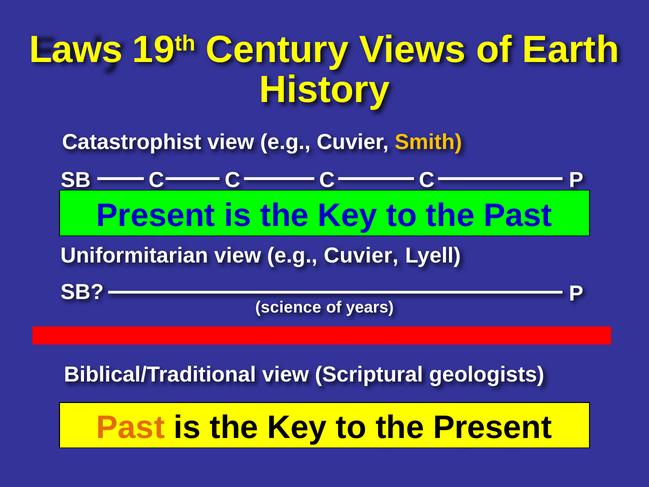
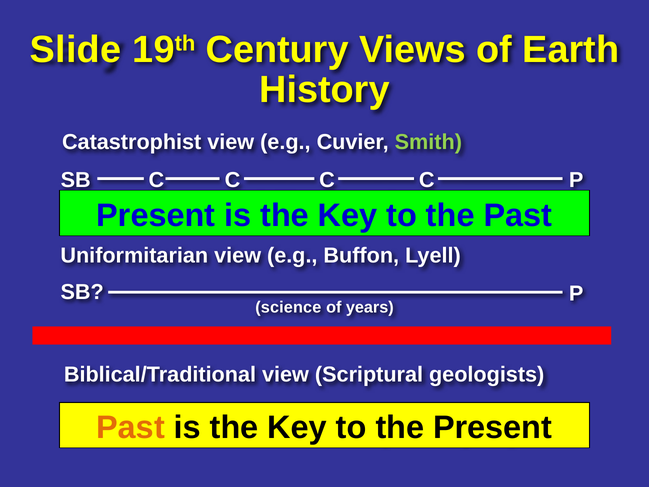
Laws: Laws -> Slide
Smith colour: yellow -> light green
Uniformitarian view e.g Cuvier: Cuvier -> Buffon
